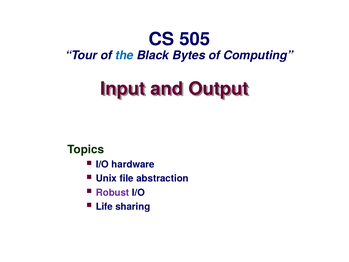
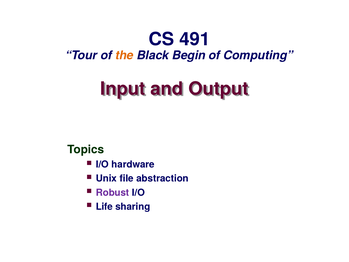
505: 505 -> 491
the colour: blue -> orange
Bytes: Bytes -> Begin
